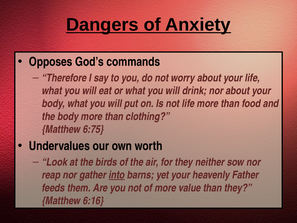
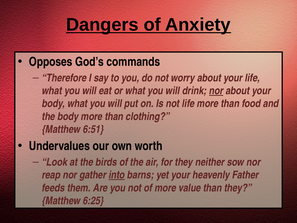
nor at (216, 91) underline: none -> present
6:75: 6:75 -> 6:51
6:16: 6:16 -> 6:25
